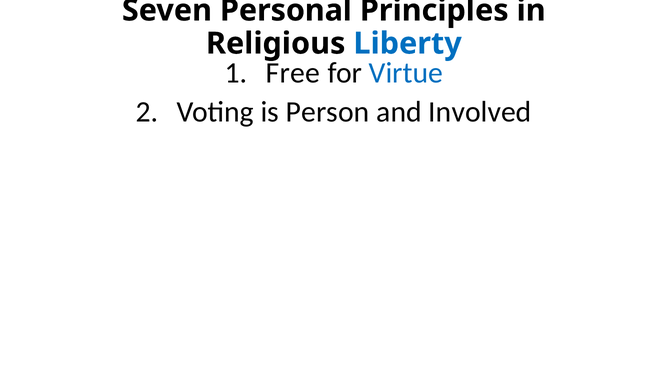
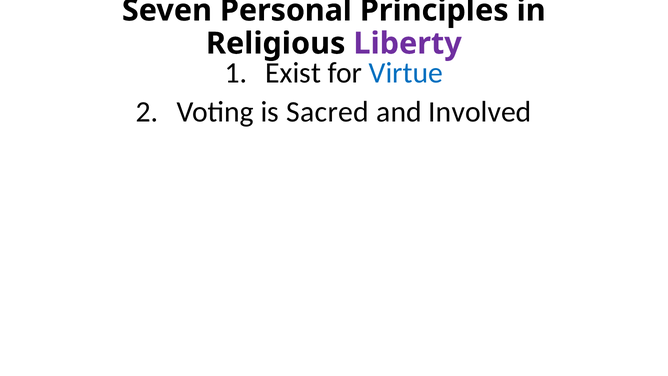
Liberty colour: blue -> purple
Free: Free -> Exist
Person: Person -> Sacred
